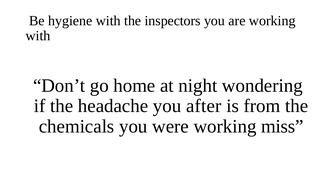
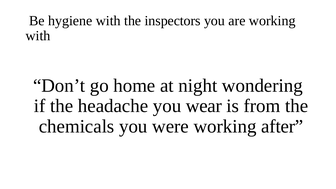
after: after -> wear
miss: miss -> after
